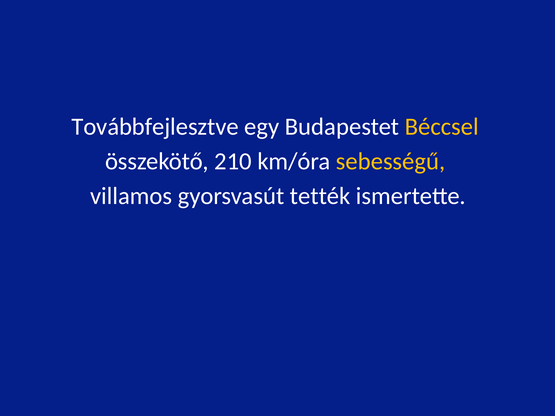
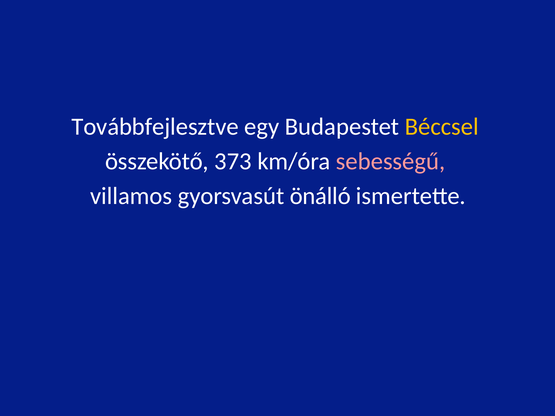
210: 210 -> 373
sebességű colour: yellow -> pink
tették: tették -> önálló
